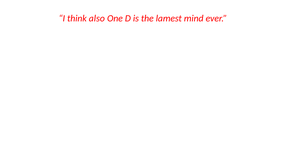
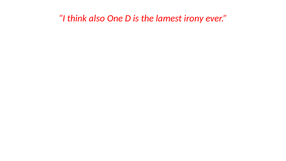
mind: mind -> irony
